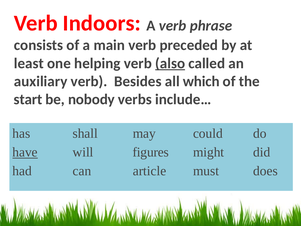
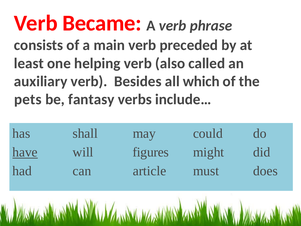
Indoors: Indoors -> Became
also underline: present -> none
start: start -> pets
nobody: nobody -> fantasy
